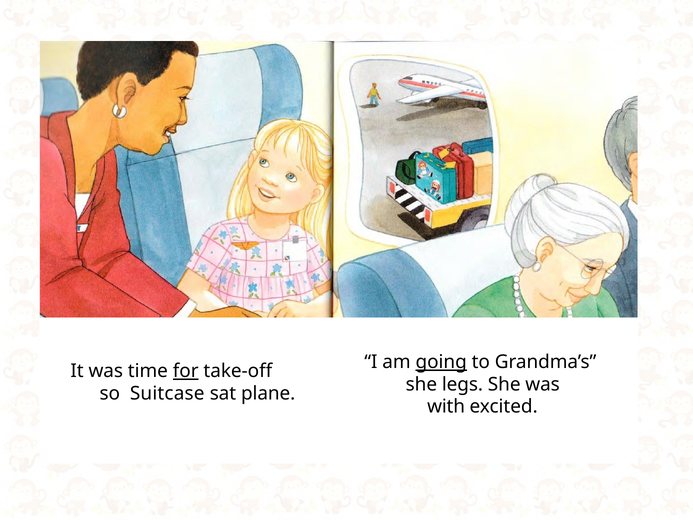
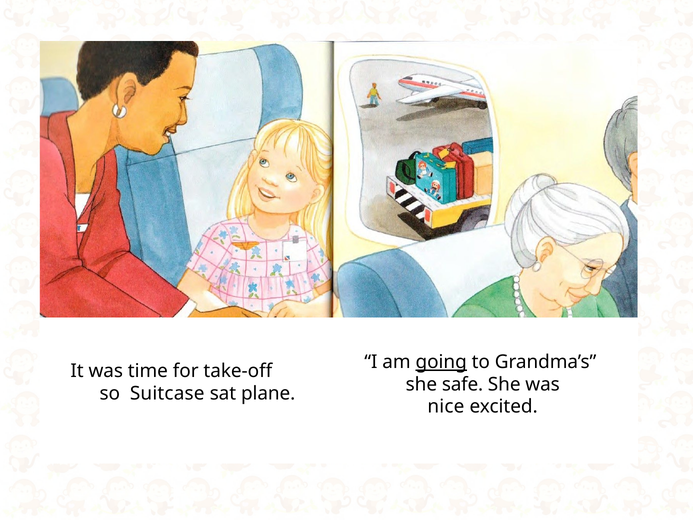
for underline: present -> none
legs: legs -> safe
with: with -> nice
